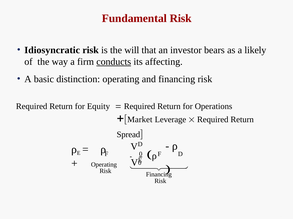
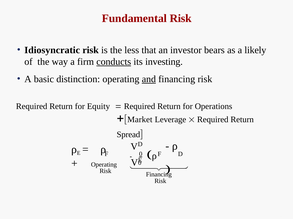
will: will -> less
affecting: affecting -> investing
and underline: none -> present
